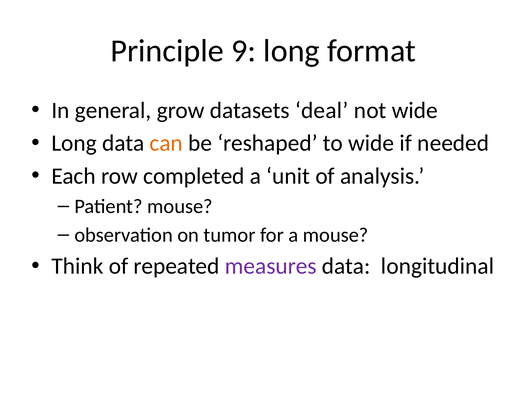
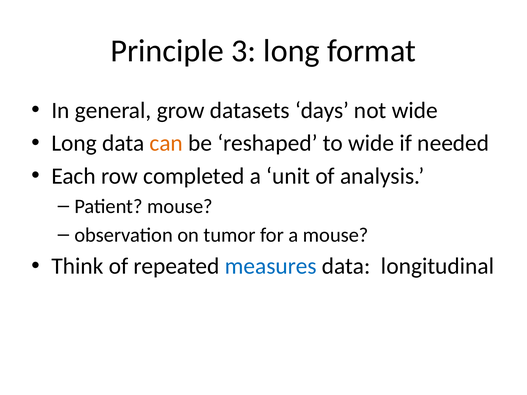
9: 9 -> 3
deal: deal -> days
measures colour: purple -> blue
